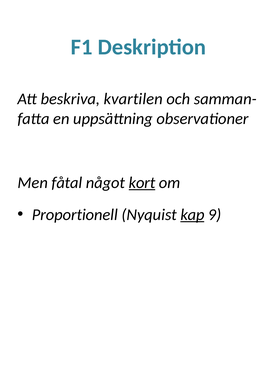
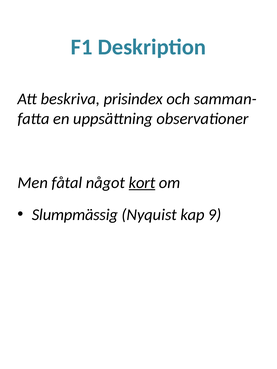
kvartilen: kvartilen -> prisindex
Proportionell: Proportionell -> Slumpmässig
kap underline: present -> none
